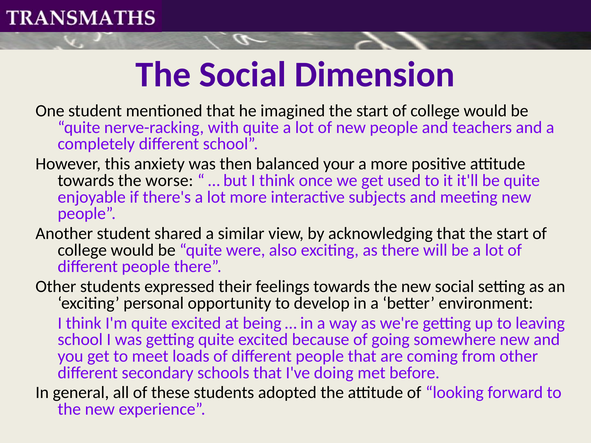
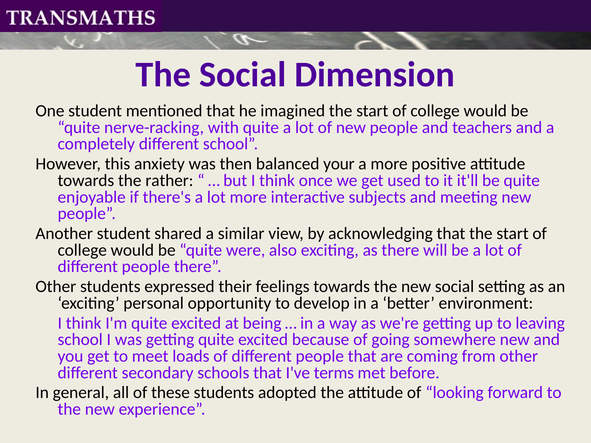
worse: worse -> rather
doing: doing -> terms
